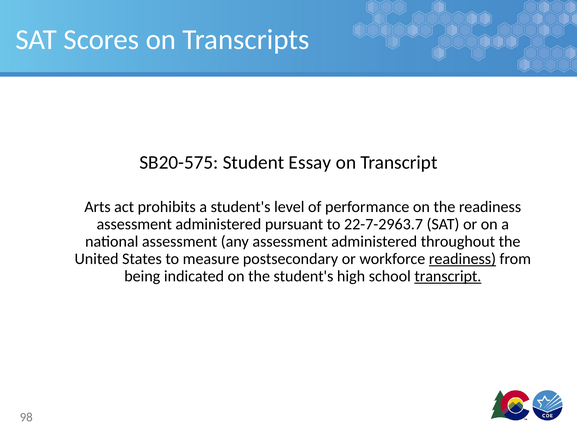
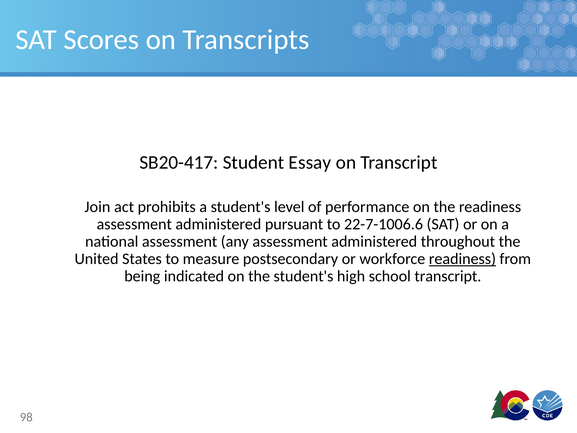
SB20-575: SB20-575 -> SB20-417
Arts: Arts -> Join
22-7-2963.7: 22-7-2963.7 -> 22-7-1006.6
transcript at (448, 276) underline: present -> none
